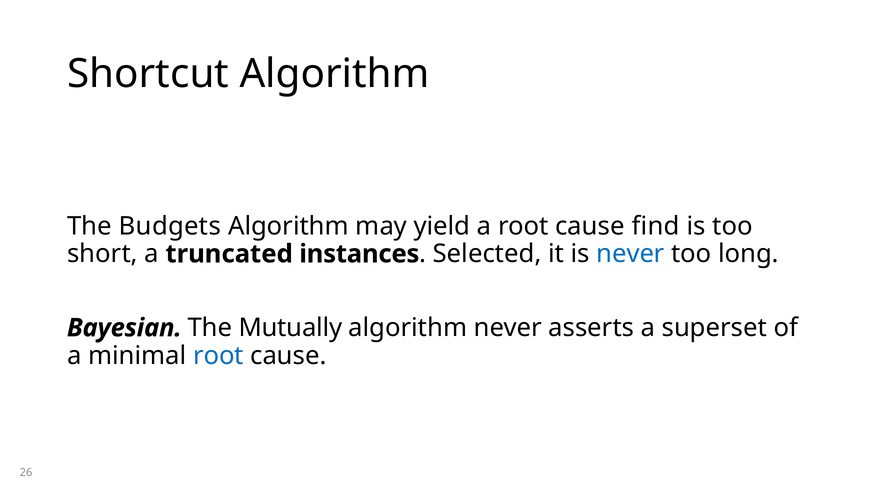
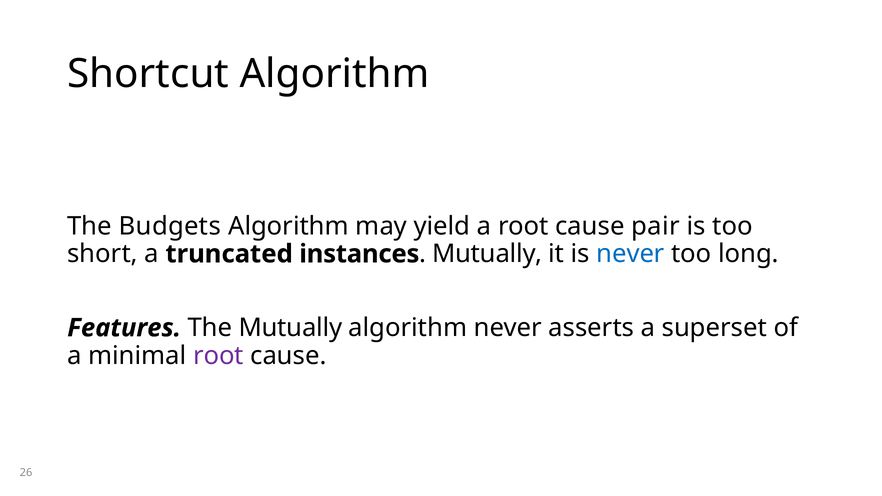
find: find -> pair
Selected at (487, 254): Selected -> Mutually
Bayesian: Bayesian -> Features
root at (218, 356) colour: blue -> purple
